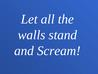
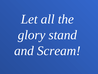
walls: walls -> glory
